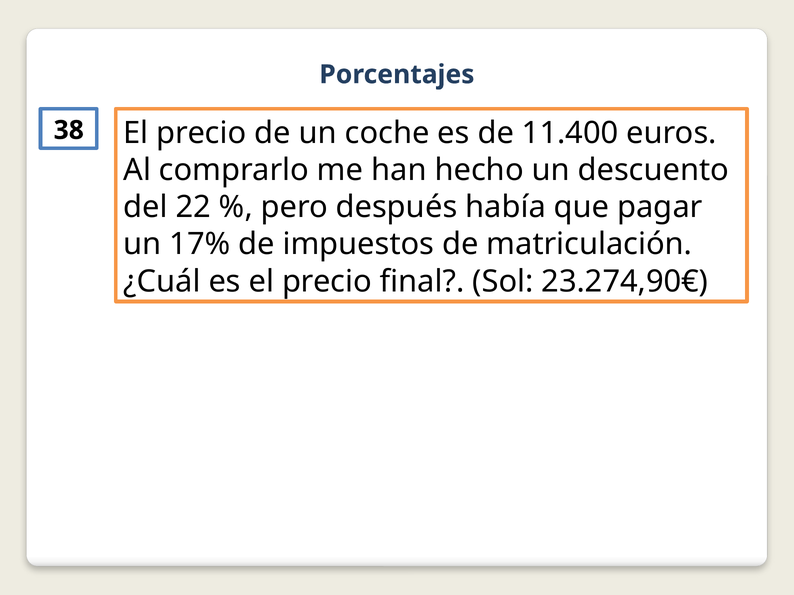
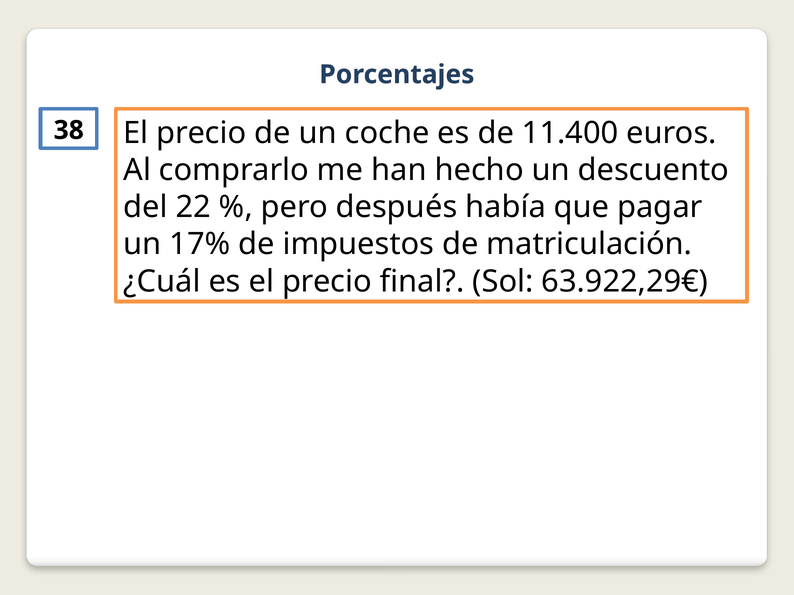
23.274,90€: 23.274,90€ -> 63.922,29€
